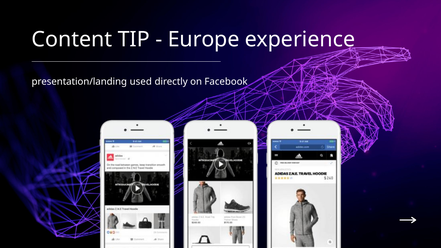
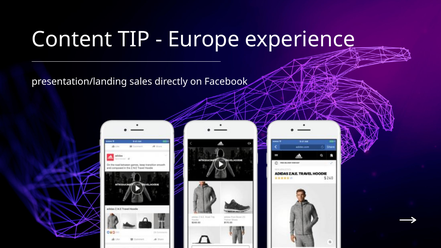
used: used -> sales
